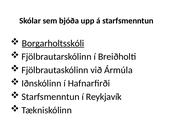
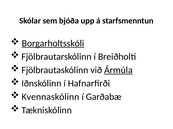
Ármúla underline: none -> present
Starfsmenntun at (51, 97): Starfsmenntun -> Kvennaskólinn
Reykjavík: Reykjavík -> Garðabæ
